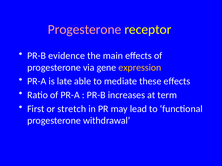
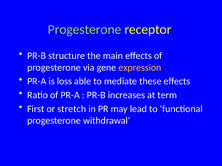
Progesterone at (85, 30) colour: pink -> light green
evidence: evidence -> structure
late: late -> loss
